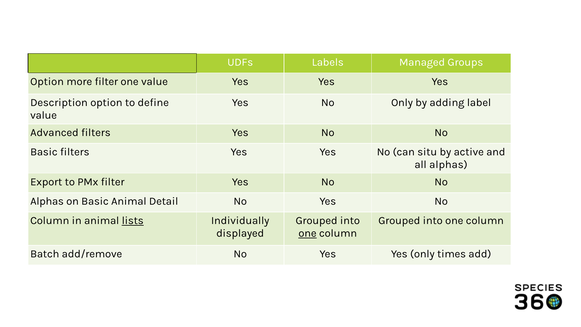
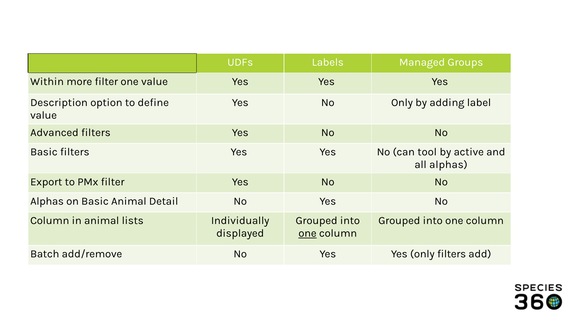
Option at (47, 81): Option -> Within
situ: situ -> tool
lists underline: present -> none
only times: times -> filters
